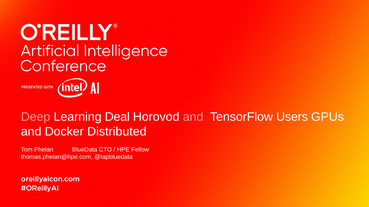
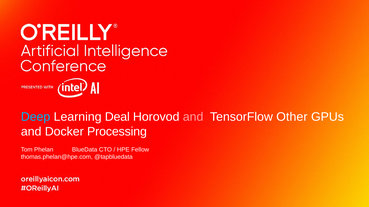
Deep colour: pink -> light blue
Users: Users -> Other
Distributed: Distributed -> Processing
